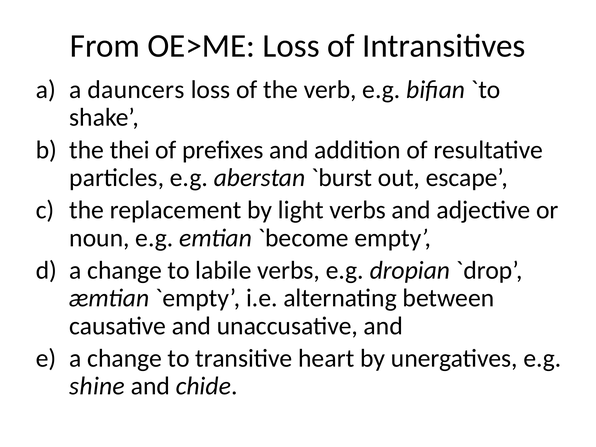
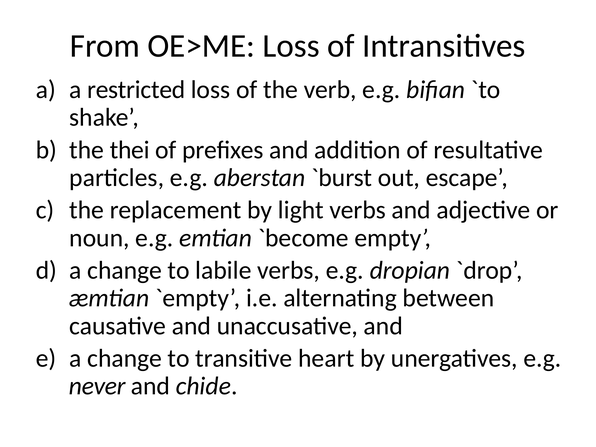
dauncers: dauncers -> restricted
shine: shine -> never
